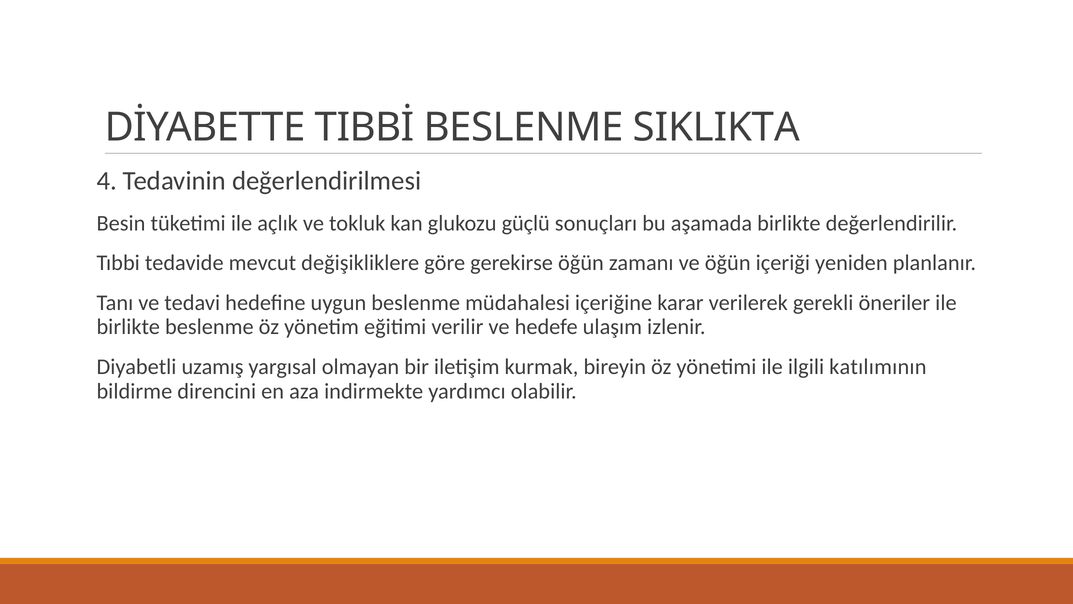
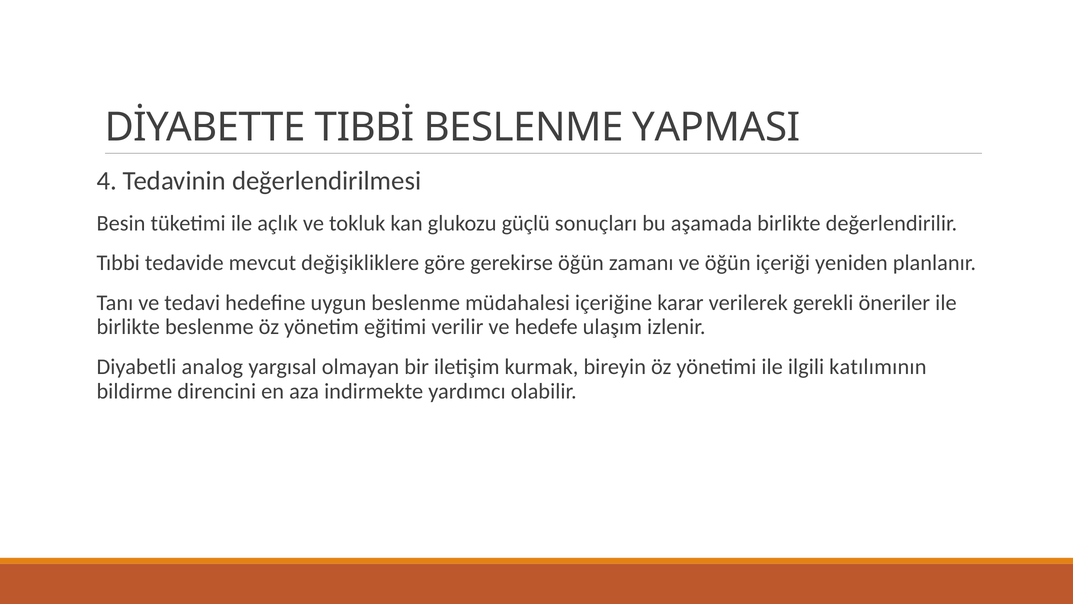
SIKLIKTA: SIKLIKTA -> YAPMASI
uzamış: uzamış -> analog
